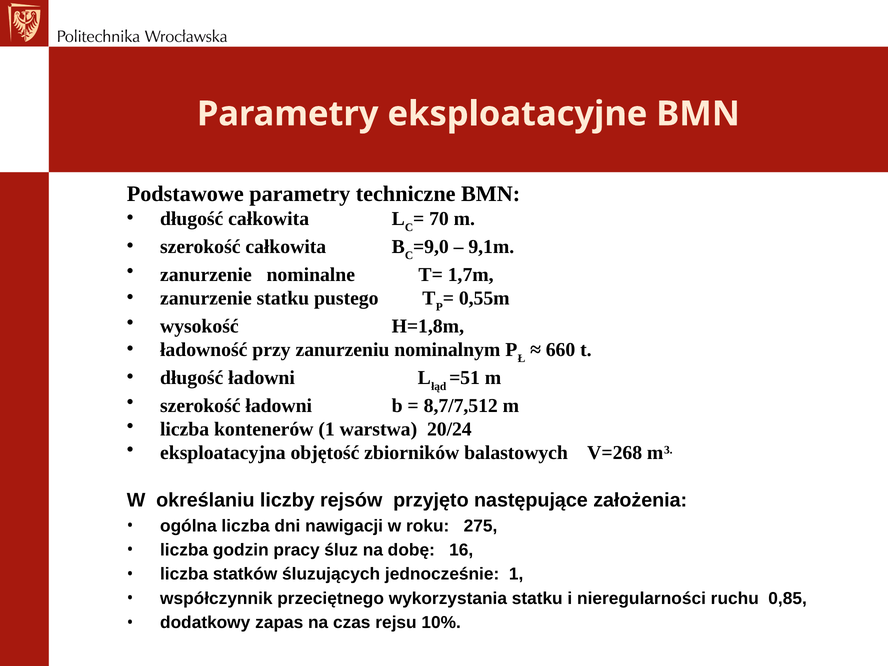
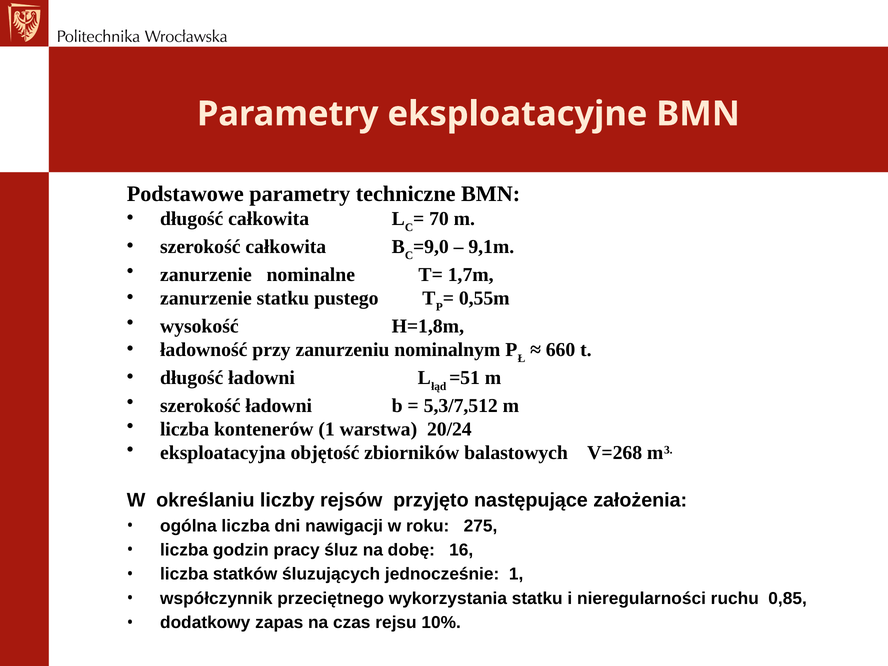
8,7/7,512: 8,7/7,512 -> 5,3/7,512
